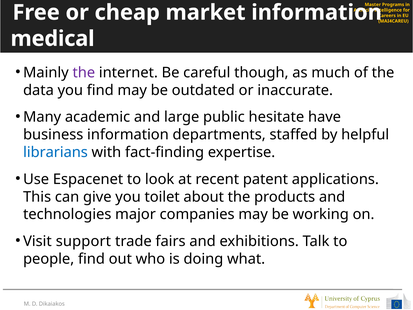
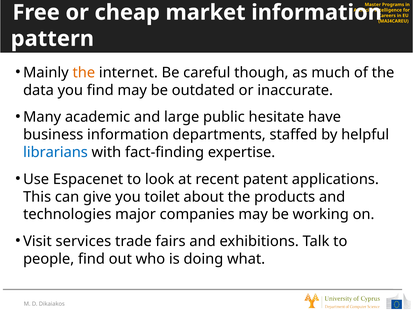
medical: medical -> pattern
the at (84, 73) colour: purple -> orange
support: support -> services
